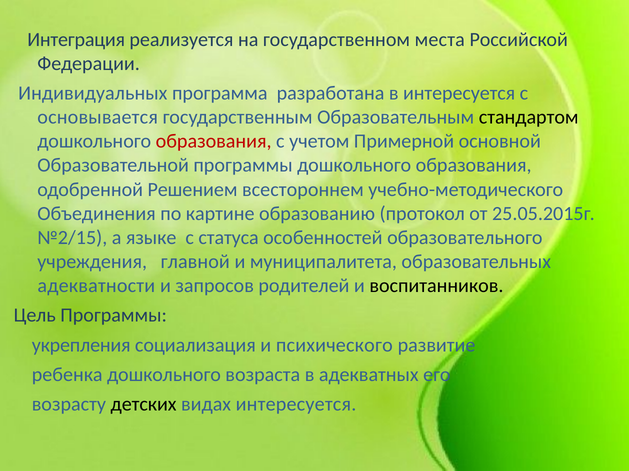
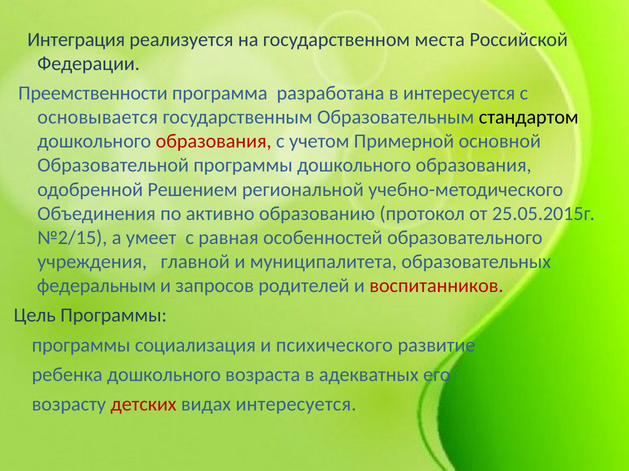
Индивидуальных: Индивидуальных -> Преемственности
всестороннем: всестороннем -> региональной
картине: картине -> активно
языке: языке -> умеет
статуса: статуса -> равная
адекватности: адекватности -> федеральным
воспитанников colour: black -> red
укрепления at (81, 345): укрепления -> программы
детских colour: black -> red
